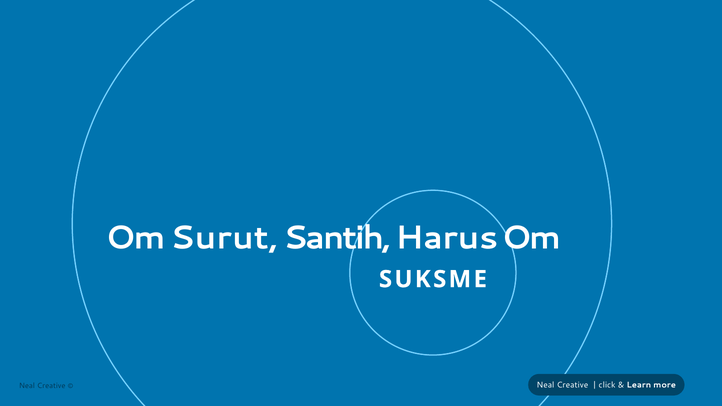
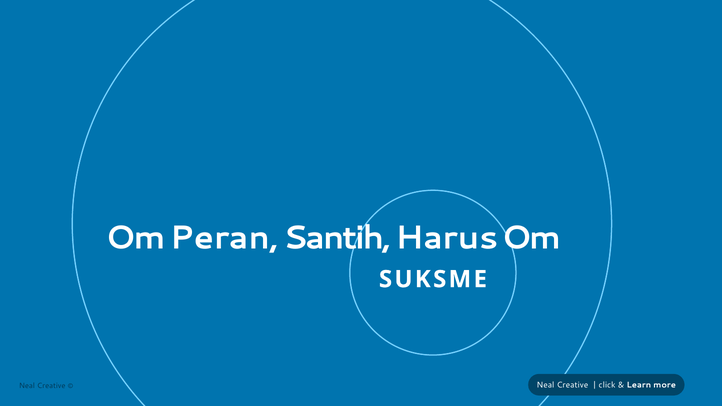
Surut: Surut -> Peran
